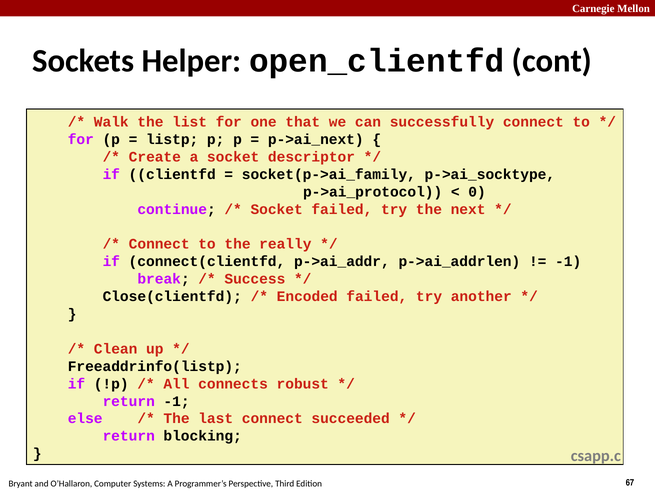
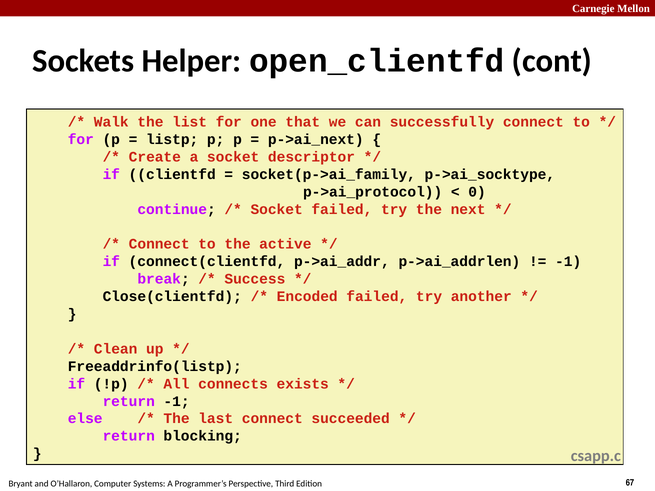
really: really -> active
robust: robust -> exists
